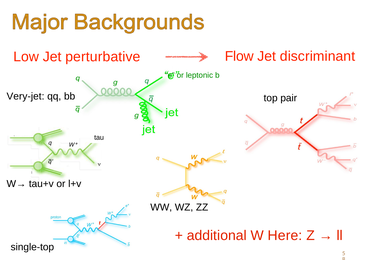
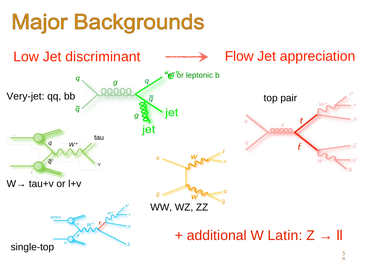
discriminant: discriminant -> appreciation
perturbative: perturbative -> discriminant
Here: Here -> Latin
